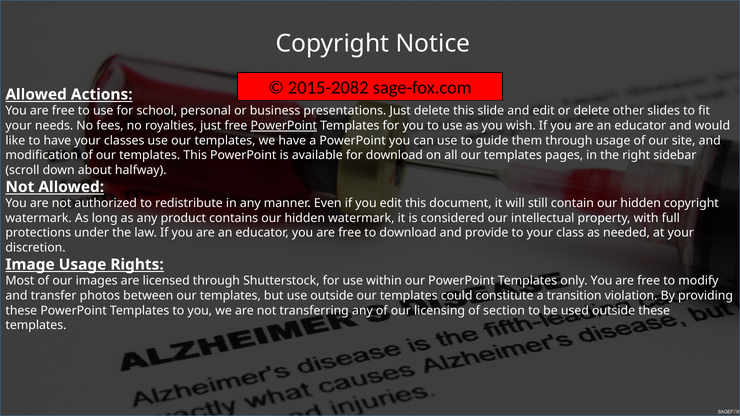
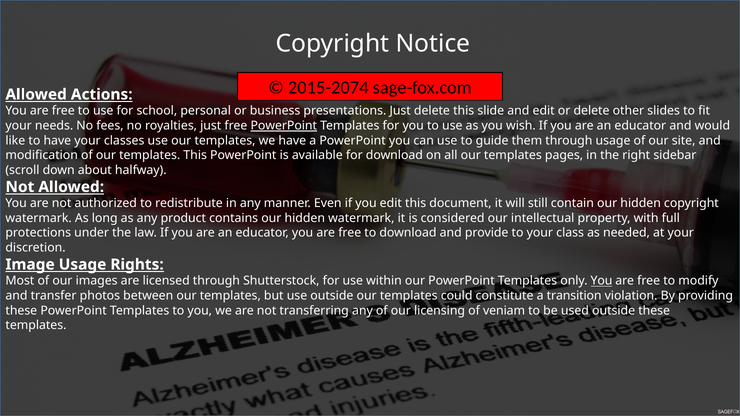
2015-2082: 2015-2082 -> 2015-2074
You at (602, 281) underline: none -> present
section: section -> veniam
